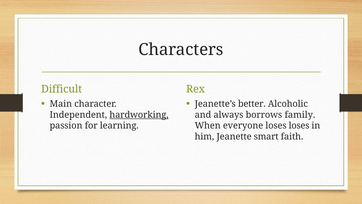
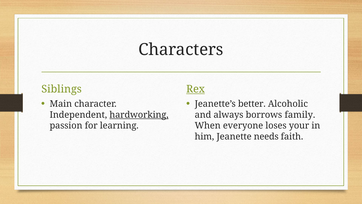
Difficult: Difficult -> Siblings
Rex underline: none -> present
loses loses: loses -> your
smart: smart -> needs
